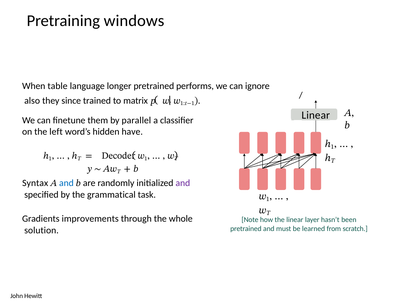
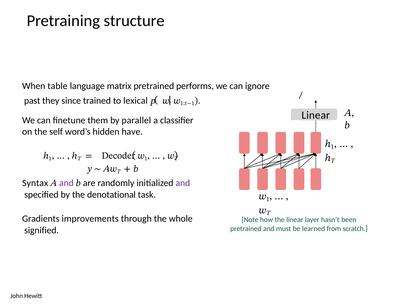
windows: windows -> structure
longer: longer -> matrix
also: also -> past
matrix: matrix -> lexical
left: left -> self
and at (66, 183) colour: blue -> purple
grammatical: grammatical -> denotational
solution: solution -> signified
